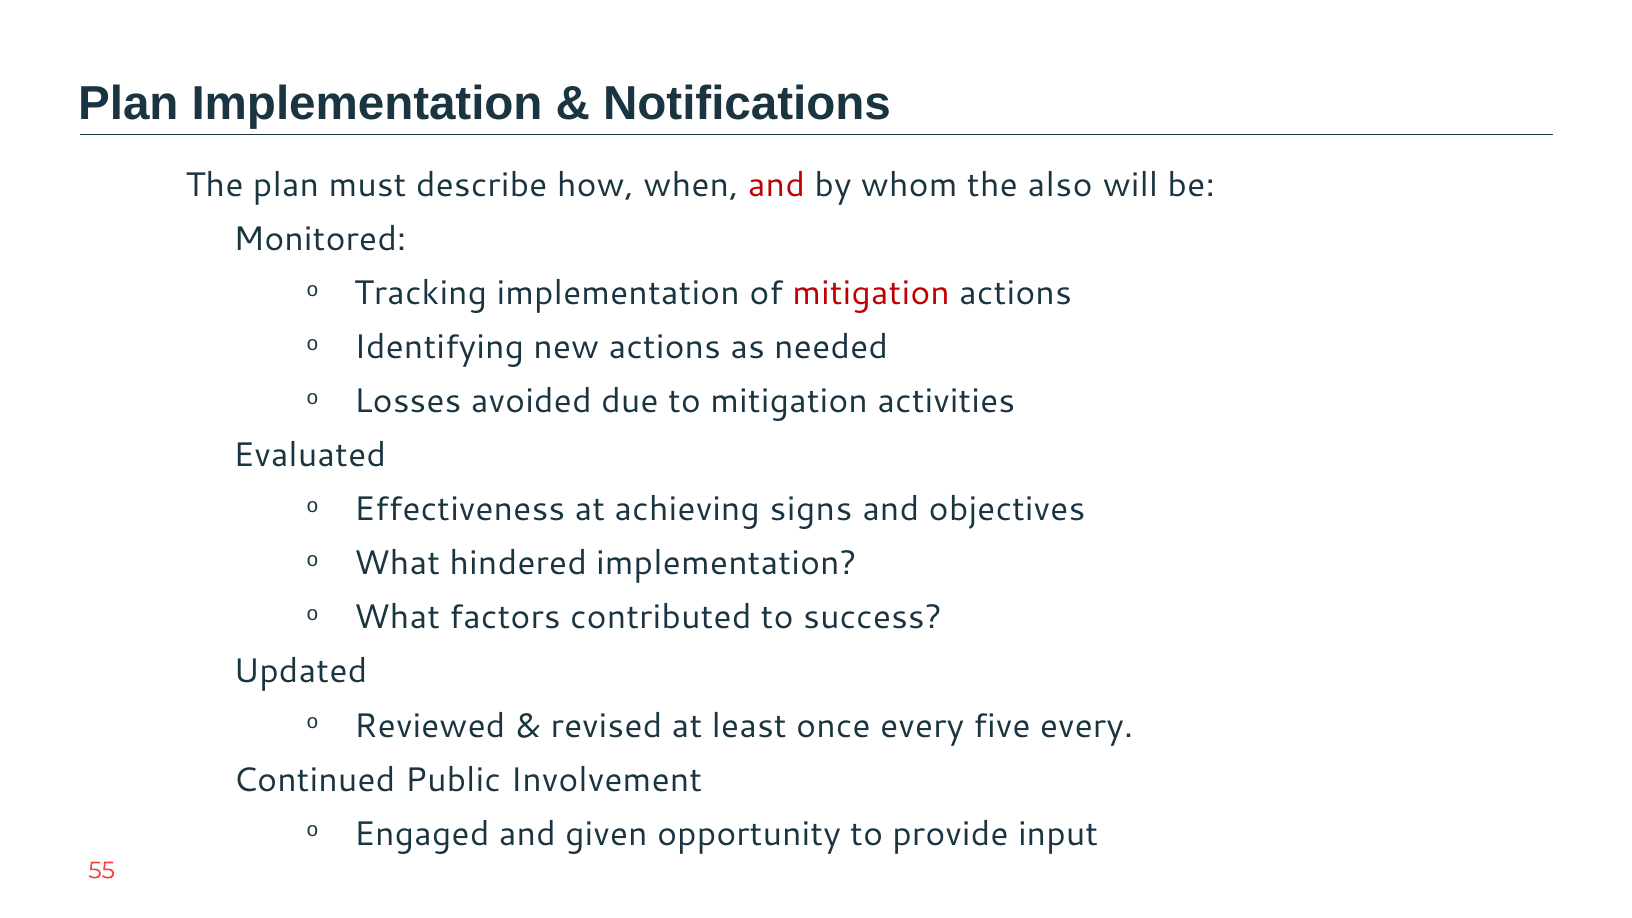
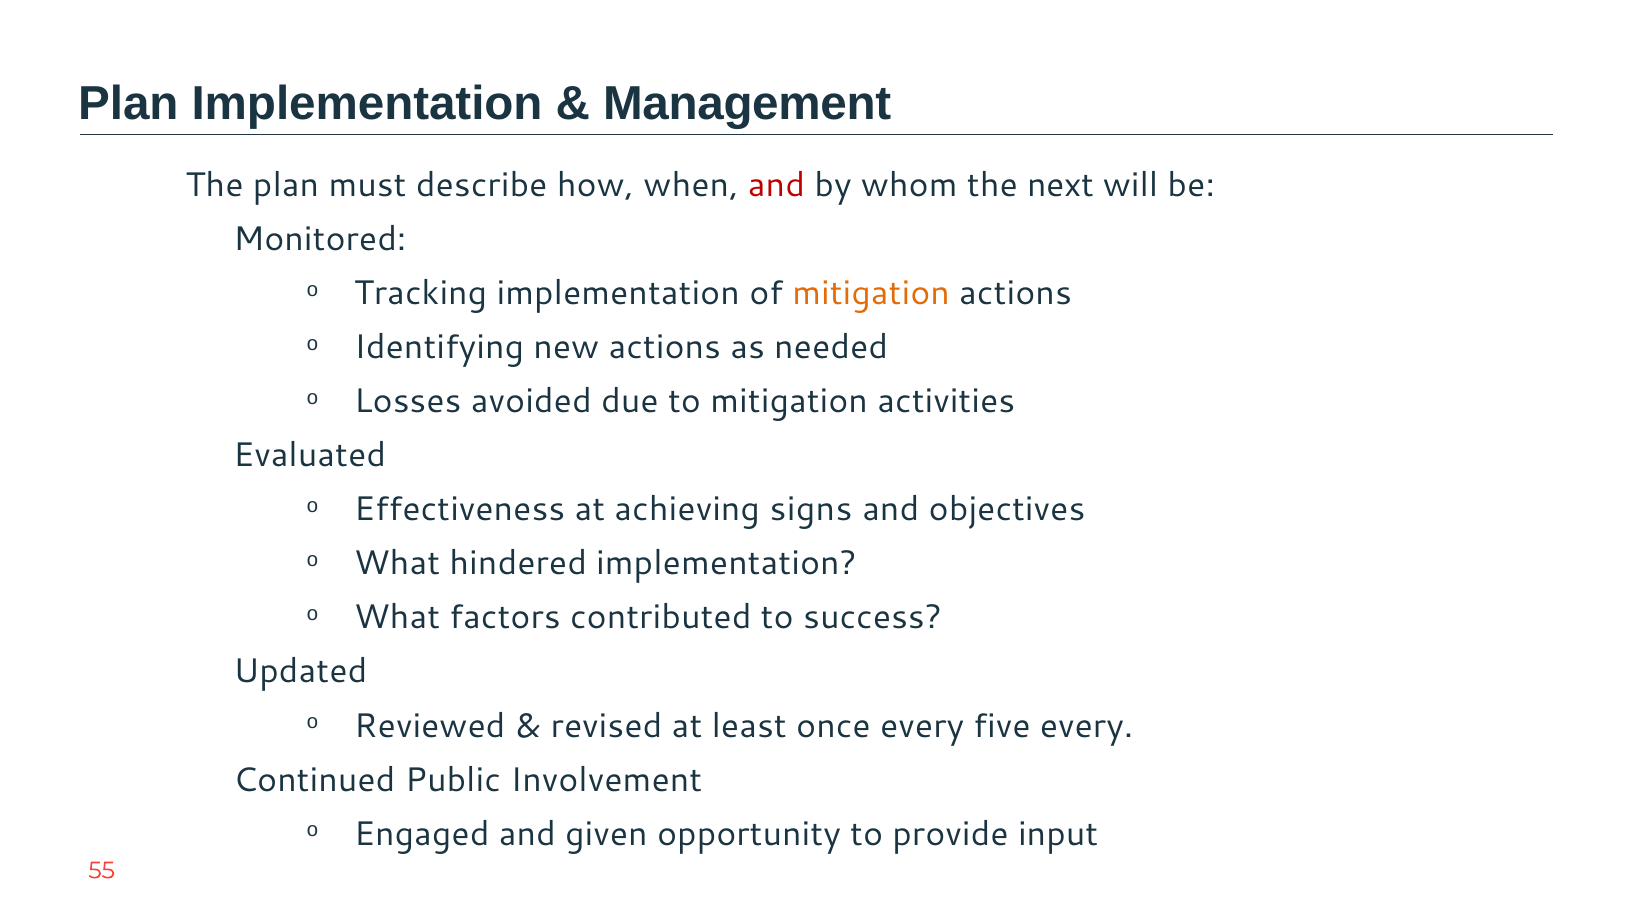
Notifications: Notifications -> Management
also: also -> next
mitigation at (871, 293) colour: red -> orange
